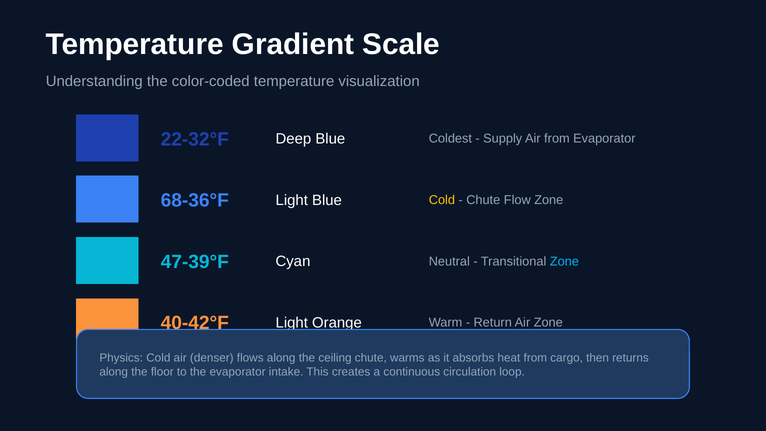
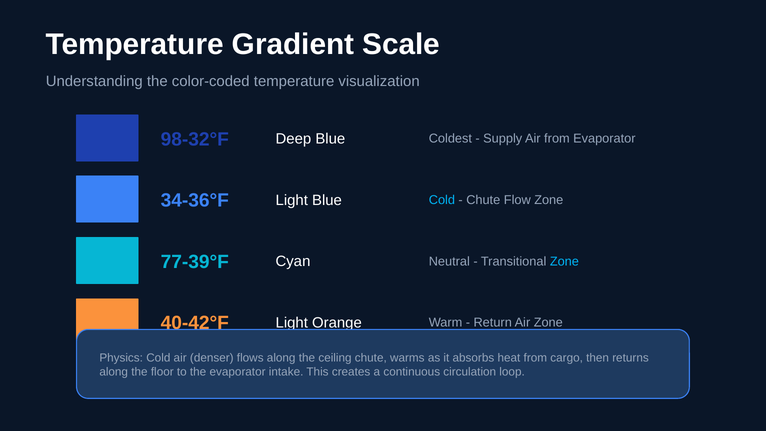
22-32°F: 22-32°F -> 98-32°F
68-36°F: 68-36°F -> 34-36°F
Cold at (442, 200) colour: yellow -> light blue
47-39°F: 47-39°F -> 77-39°F
